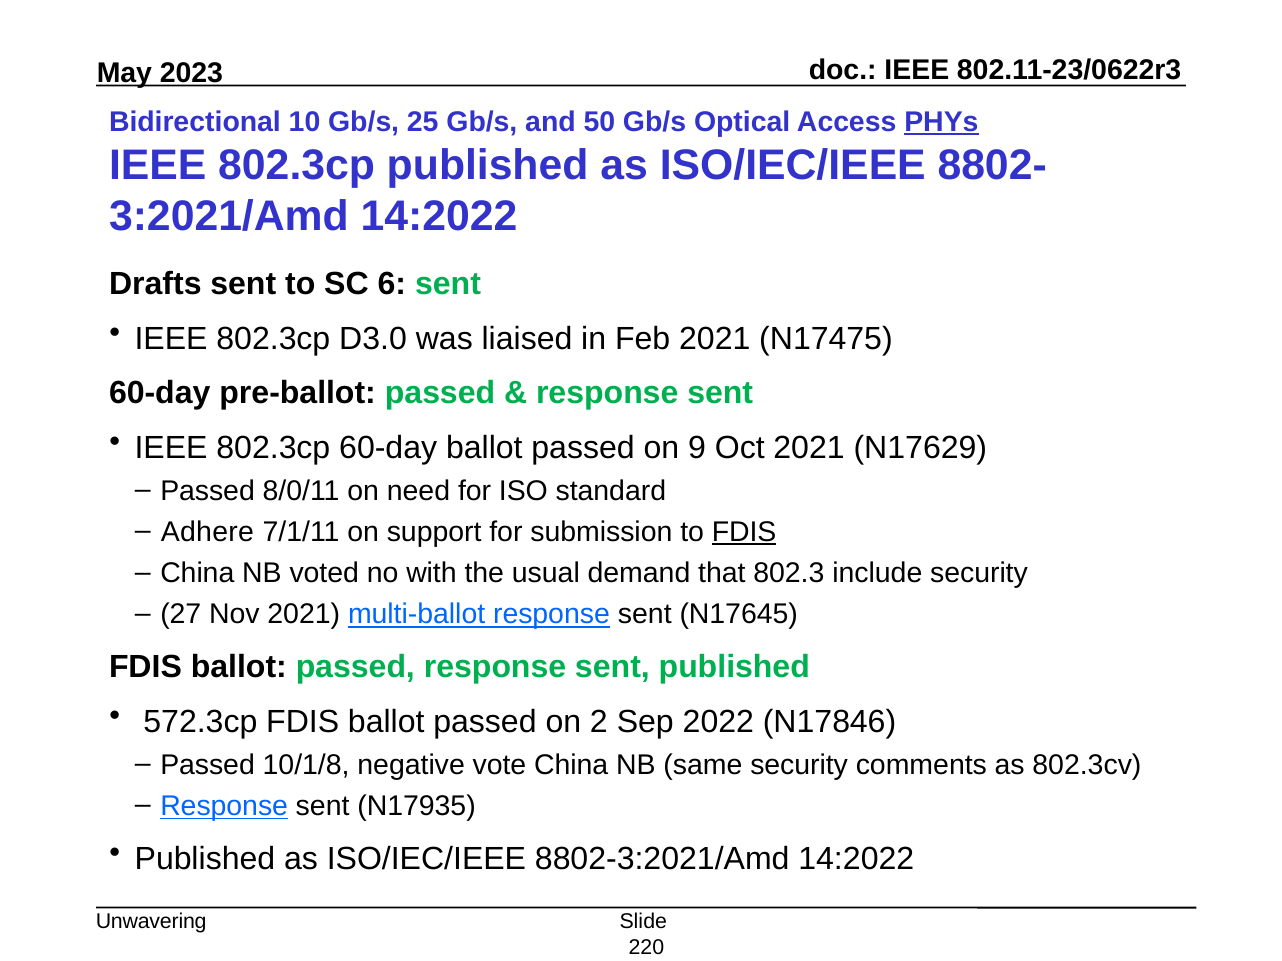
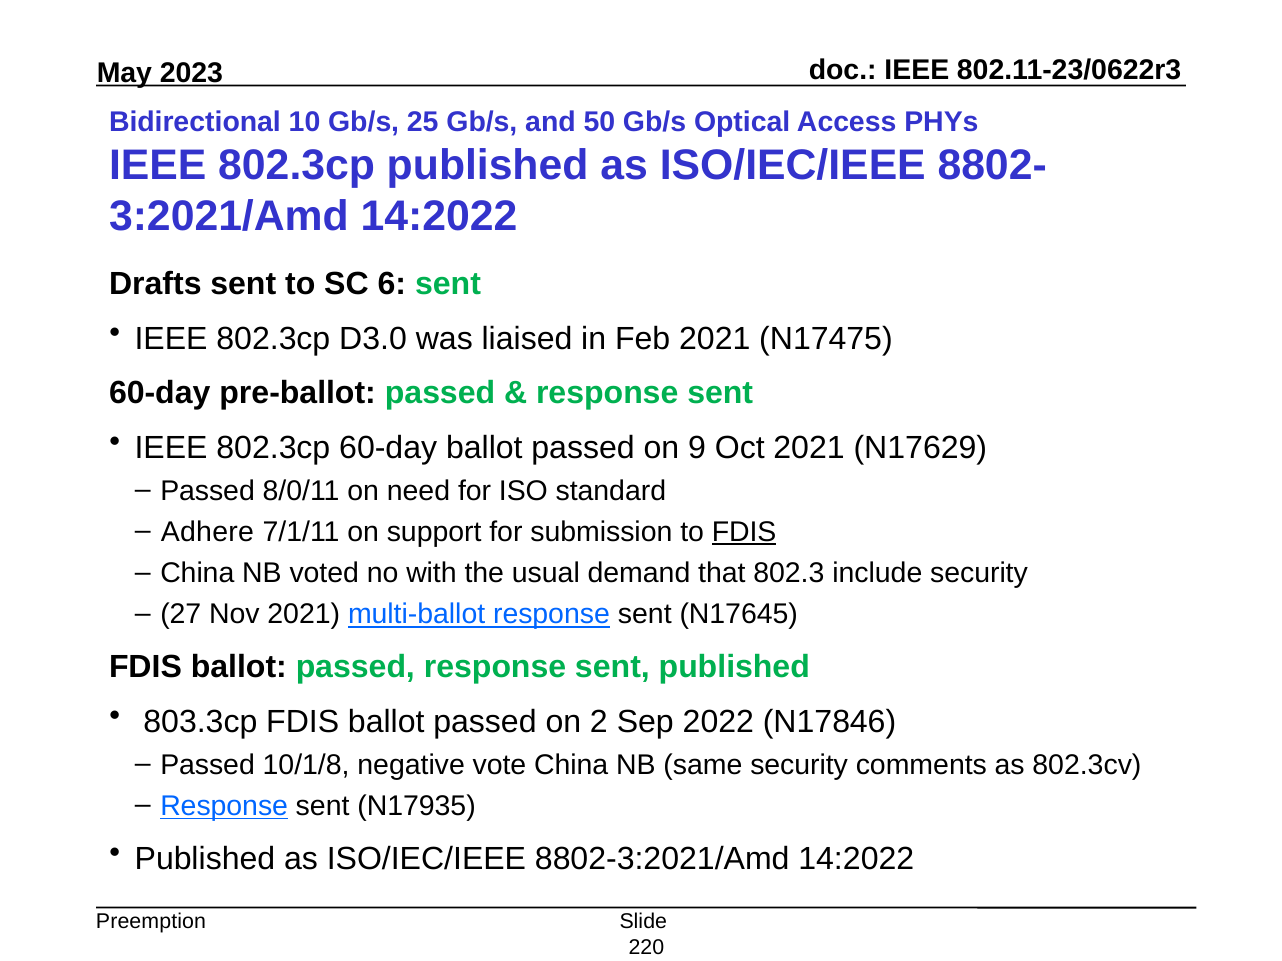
PHYs underline: present -> none
572.3cp: 572.3cp -> 803.3cp
Unwavering: Unwavering -> Preemption
